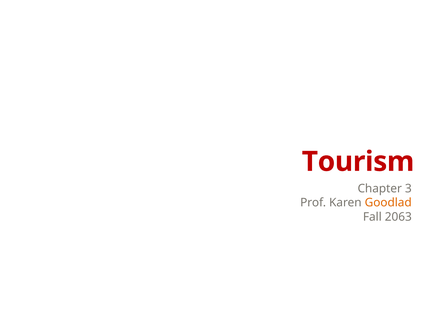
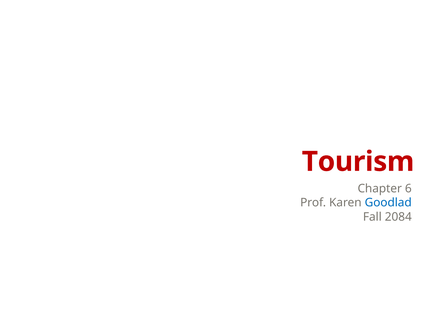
3: 3 -> 6
Goodlad colour: orange -> blue
2063: 2063 -> 2084
